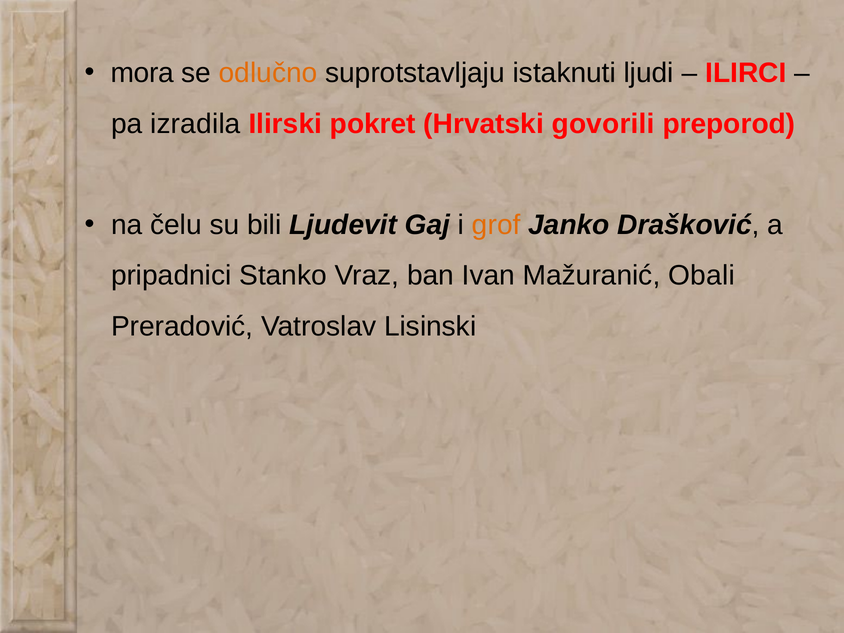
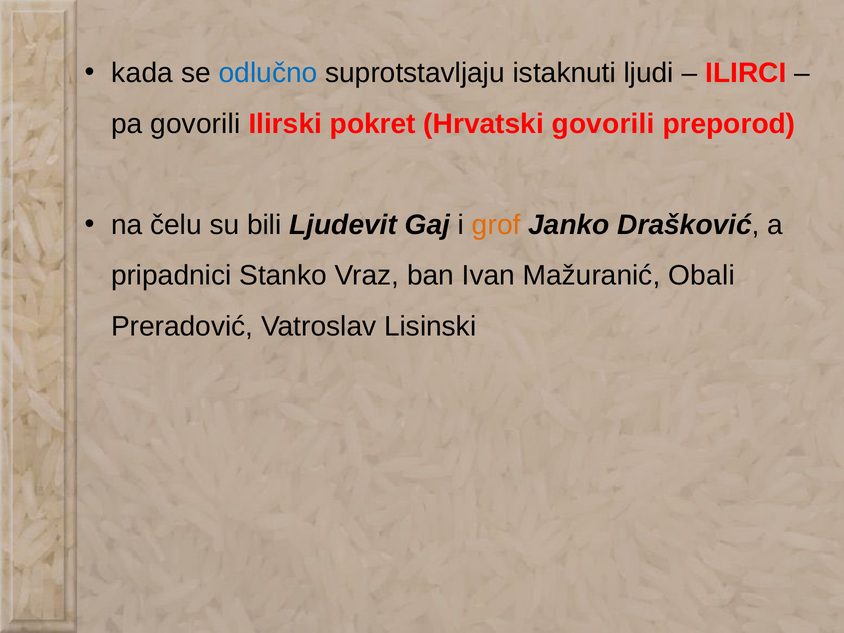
mora: mora -> kada
odlučno colour: orange -> blue
pa izradila: izradila -> govorili
